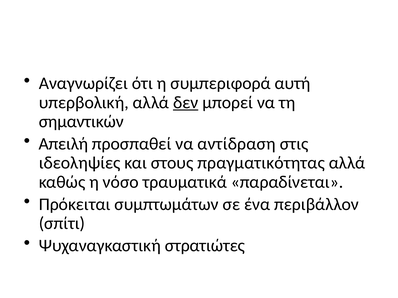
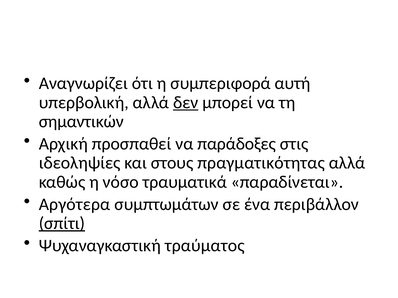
Απειλή: Απειλή -> Αρχική
αντίδραση: αντίδραση -> παράδοξες
Πρόκειται: Πρόκειται -> Αργότερα
σπίτι underline: none -> present
στρατιώτες: στρατιώτες -> τραύματος
